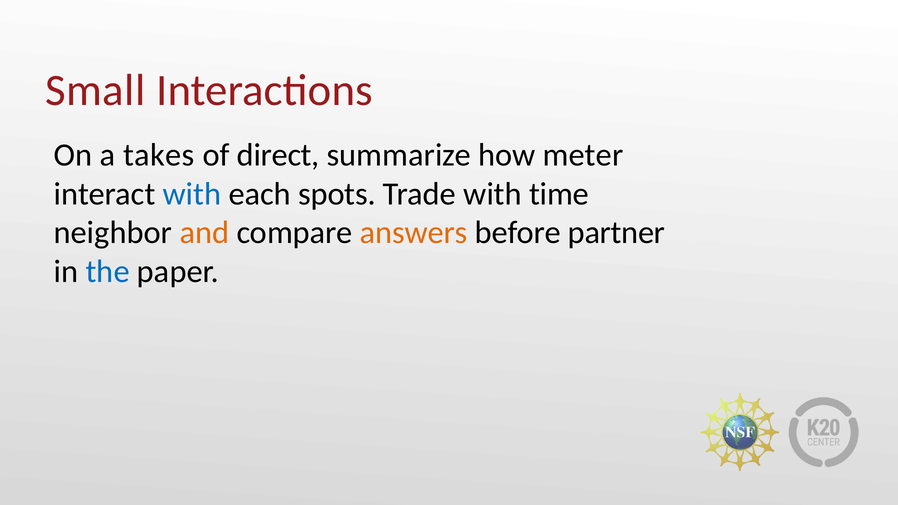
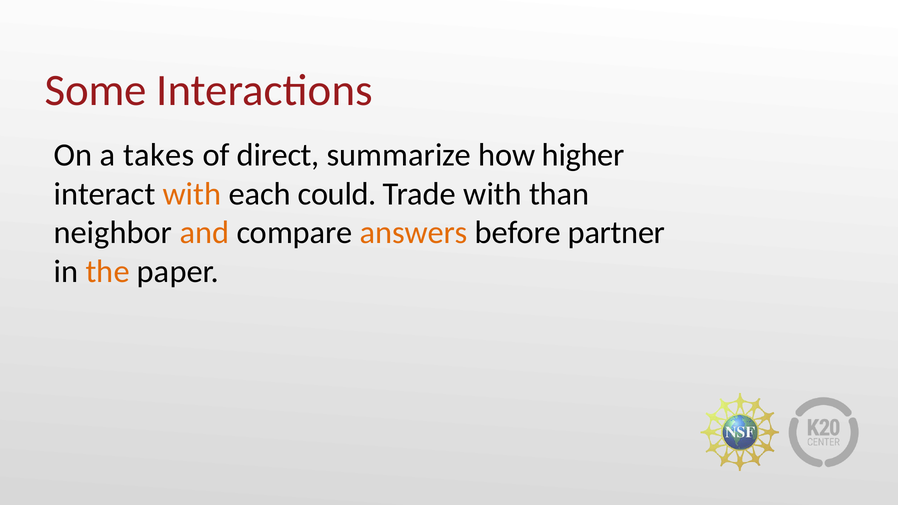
Small: Small -> Some
meter: meter -> higher
with at (192, 194) colour: blue -> orange
spots: spots -> could
time: time -> than
the colour: blue -> orange
